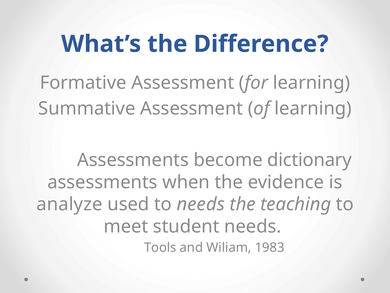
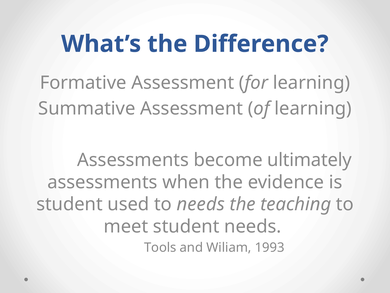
dictionary: dictionary -> ultimately
analyze at (69, 204): analyze -> student
1983: 1983 -> 1993
